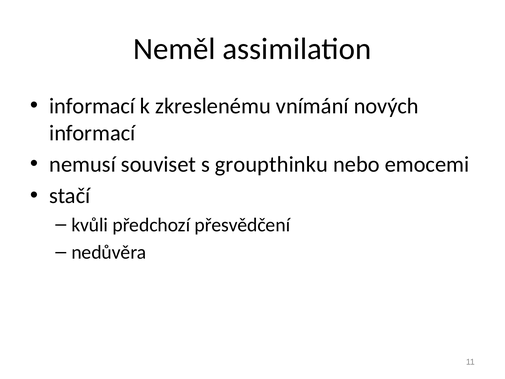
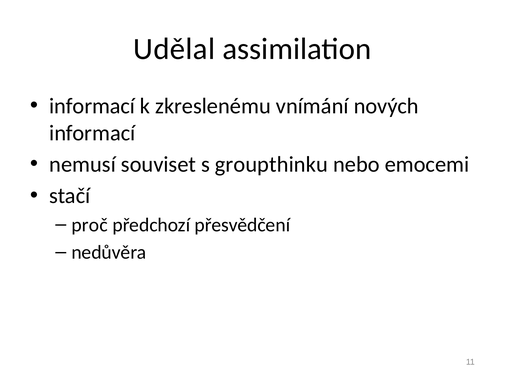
Neměl: Neměl -> Udělal
kvůli: kvůli -> proč
